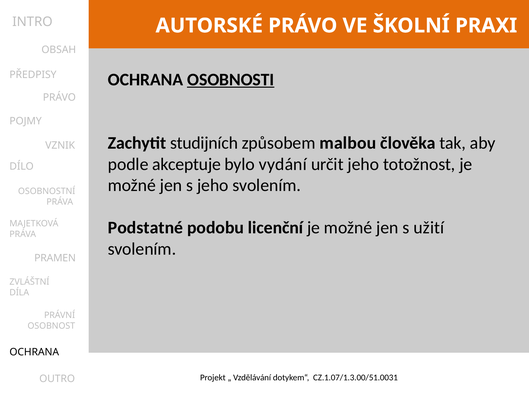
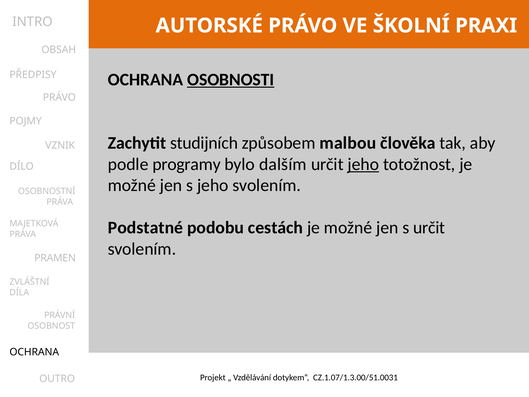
akceptuje: akceptuje -> programy
vydání: vydání -> dalším
jeho at (363, 164) underline: none -> present
licenční: licenční -> cestách
s užití: užití -> určit
